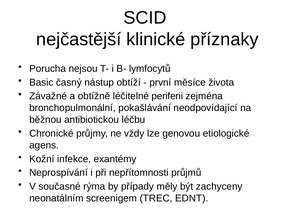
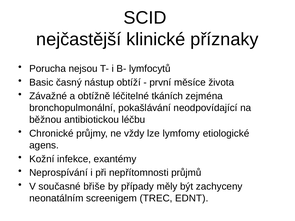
periferii: periferii -> tkáních
genovou: genovou -> lymfomy
rýma: rýma -> břiše
